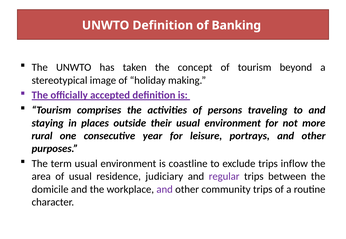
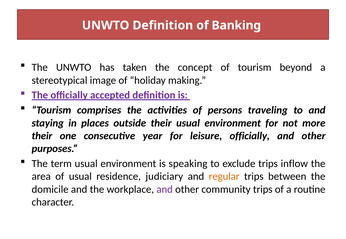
rural at (42, 136): rural -> their
leisure portrays: portrays -> officially
coastline: coastline -> speaking
regular colour: purple -> orange
